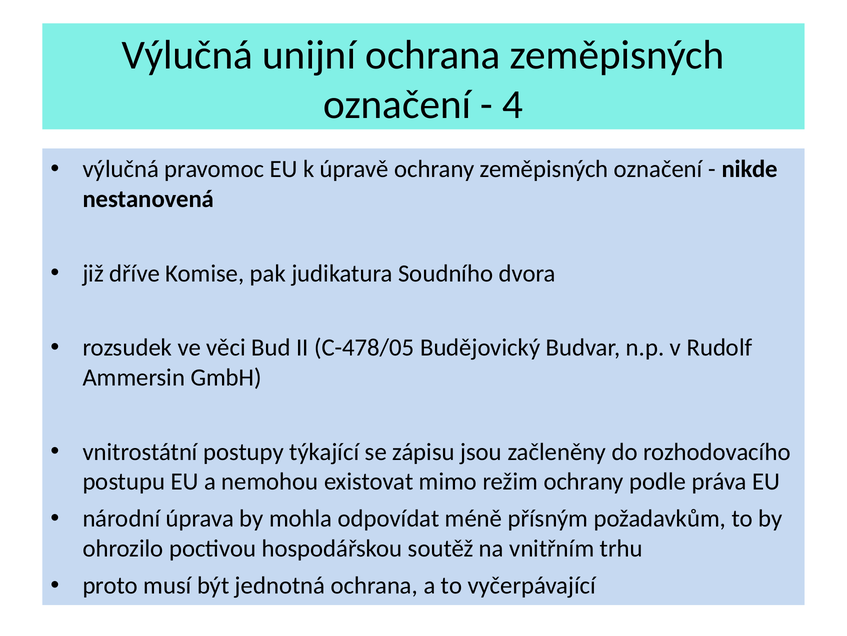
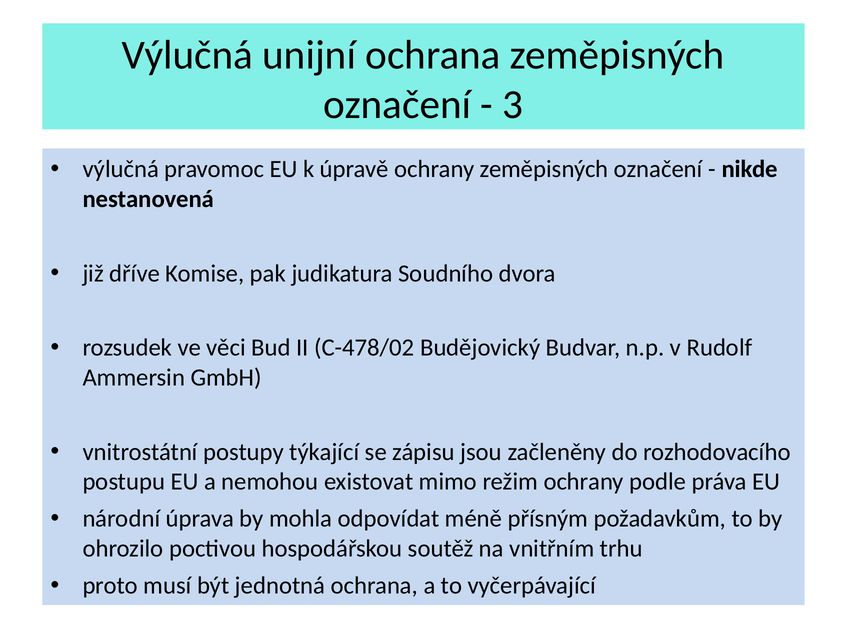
4: 4 -> 3
C-478/05: C-478/05 -> C-478/02
